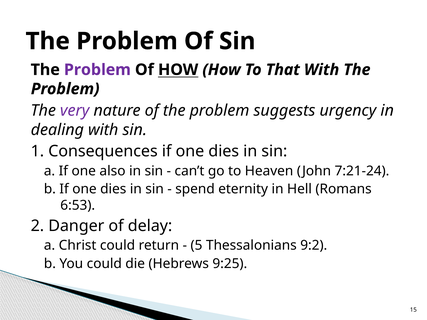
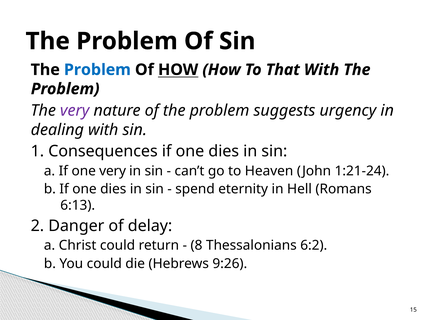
Problem at (97, 70) colour: purple -> blue
one also: also -> very
7:21-24: 7:21-24 -> 1:21-24
6:53: 6:53 -> 6:13
5: 5 -> 8
9:2: 9:2 -> 6:2
9:25: 9:25 -> 9:26
